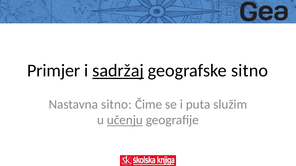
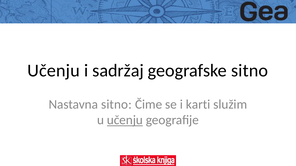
Primjer at (54, 71): Primjer -> Učenju
sadržaj underline: present -> none
puta: puta -> karti
